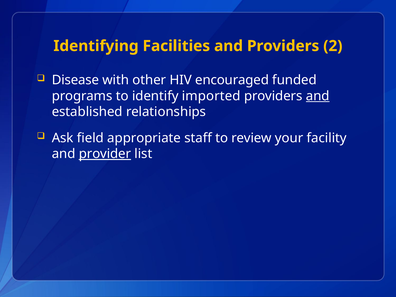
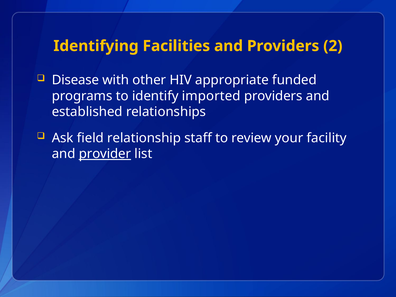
encouraged: encouraged -> appropriate
and at (318, 96) underline: present -> none
appropriate: appropriate -> relationship
